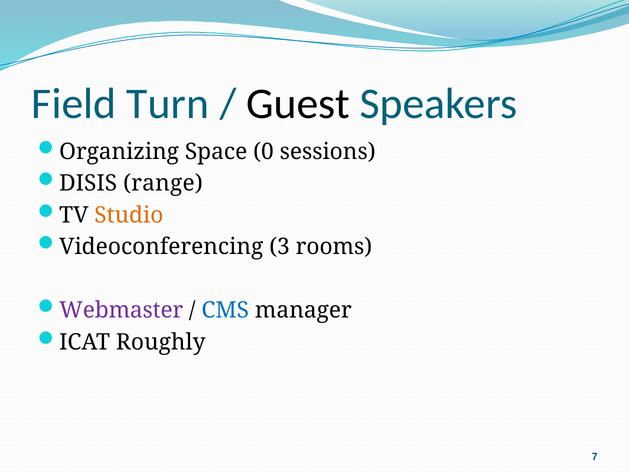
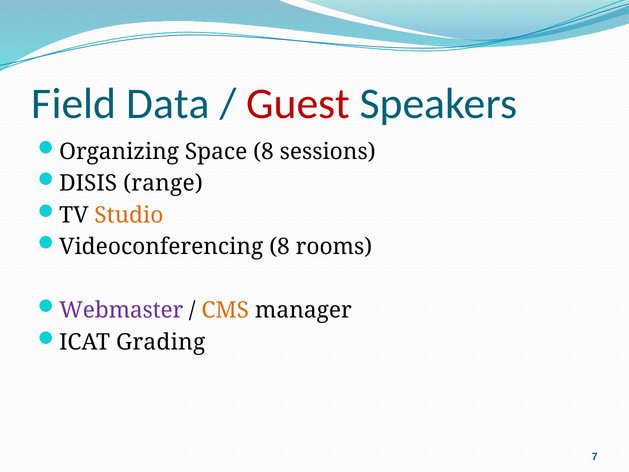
Turn: Turn -> Data
Guest colour: black -> red
Space 0: 0 -> 8
Videoconferencing 3: 3 -> 8
CMS colour: blue -> orange
Roughly: Roughly -> Grading
